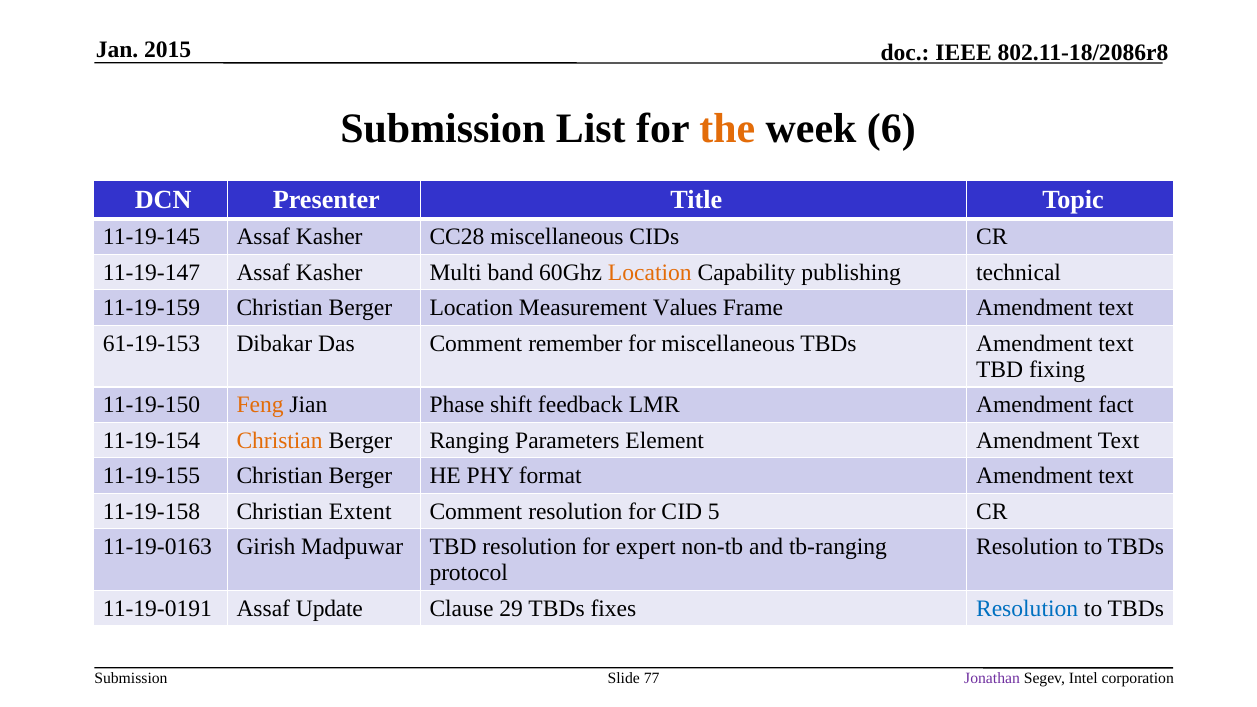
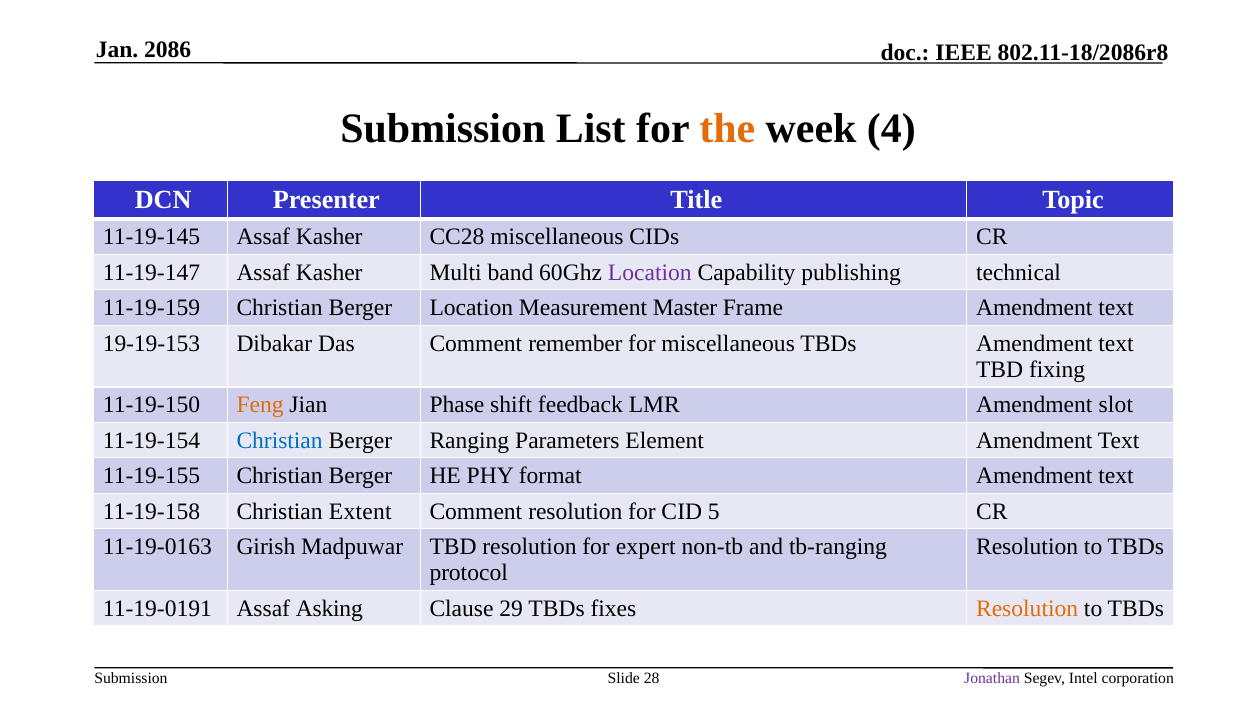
2015: 2015 -> 2086
6: 6 -> 4
Location at (650, 272) colour: orange -> purple
Values: Values -> Master
61-19-153: 61-19-153 -> 19-19-153
fact: fact -> slot
Christian at (280, 440) colour: orange -> blue
Update: Update -> Asking
Resolution at (1027, 608) colour: blue -> orange
77: 77 -> 28
